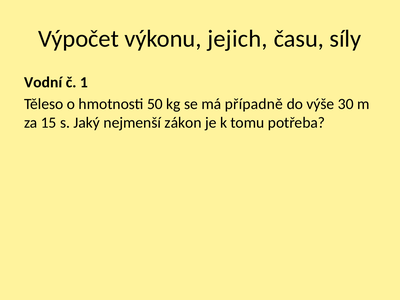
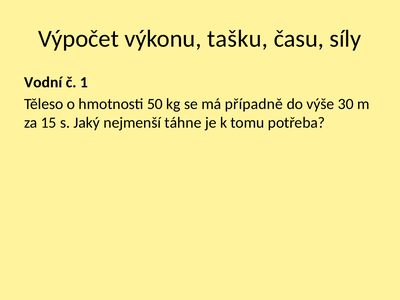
jejich: jejich -> tašku
zákon: zákon -> táhne
